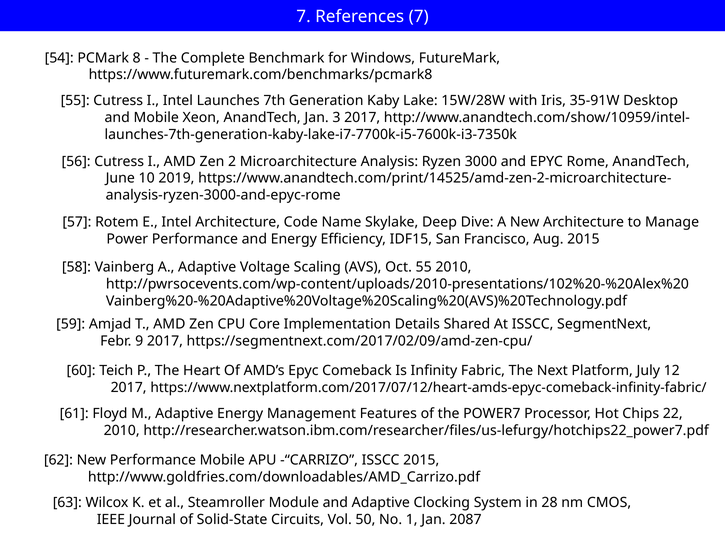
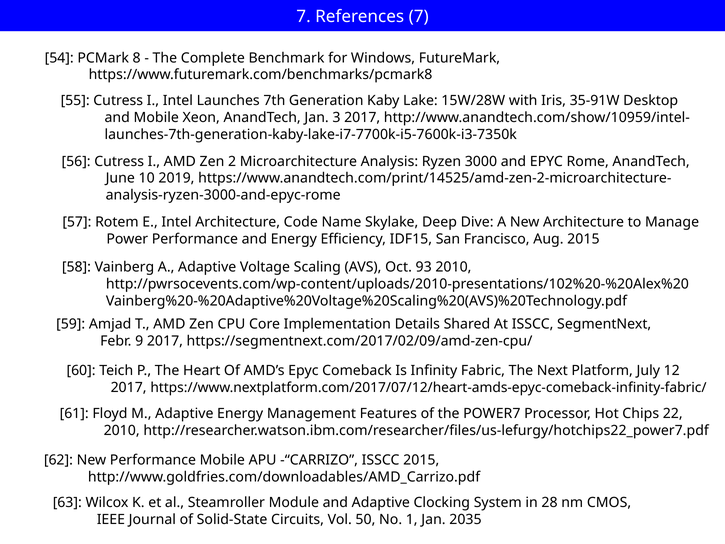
Oct 55: 55 -> 93
2087: 2087 -> 2035
